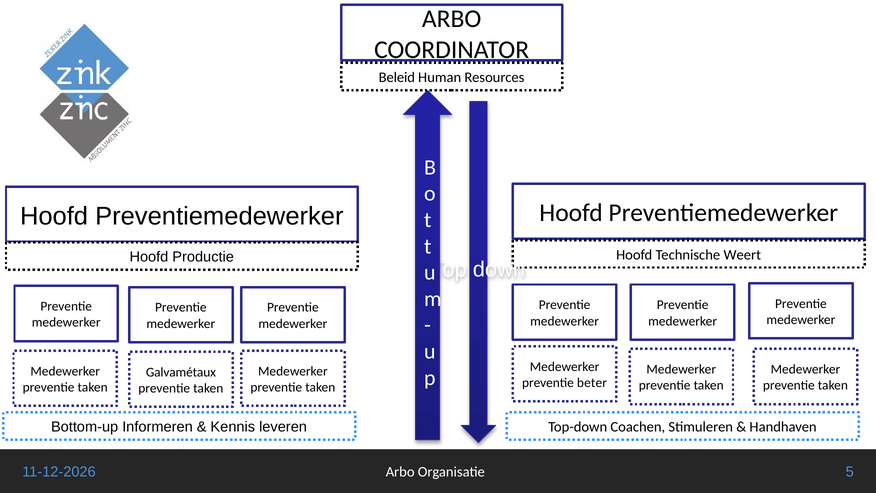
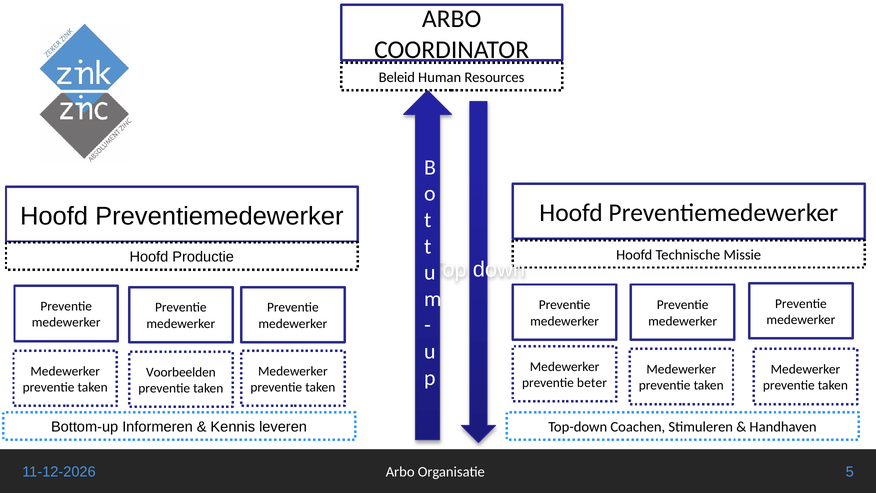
Weert: Weert -> Missie
Galvamétaux: Galvamétaux -> Voorbeelden
